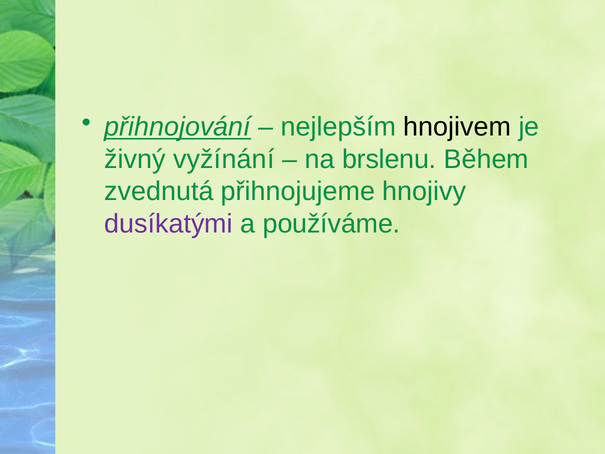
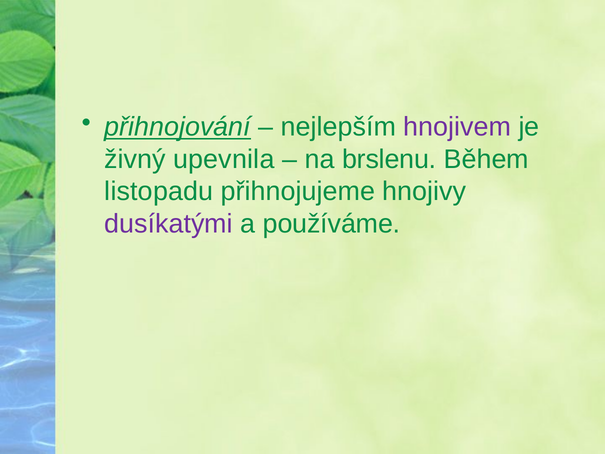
hnojivem colour: black -> purple
vyžínání: vyžínání -> upevnila
zvednutá: zvednutá -> listopadu
